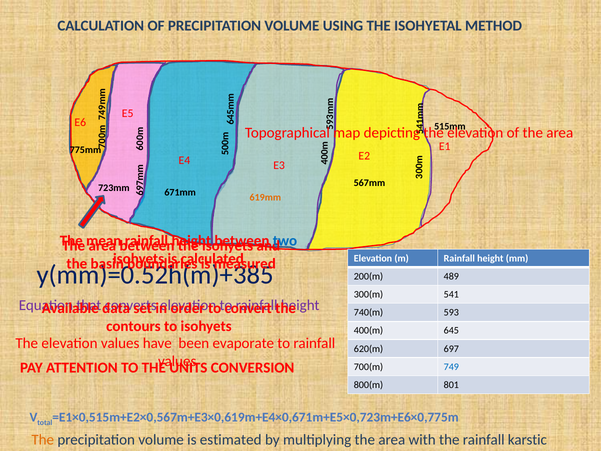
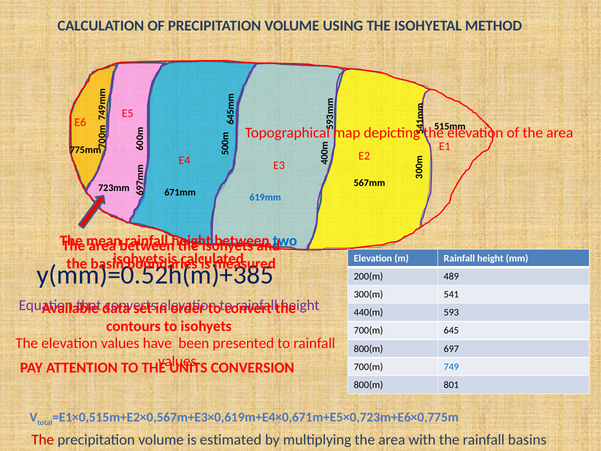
619mm colour: orange -> blue
740(m: 740(m -> 440(m
400(m at (368, 330): 400(m -> 700(m
evaporate: evaporate -> presented
620(m at (368, 349): 620(m -> 800(m
The at (43, 439) colour: orange -> red
karstic: karstic -> basins
